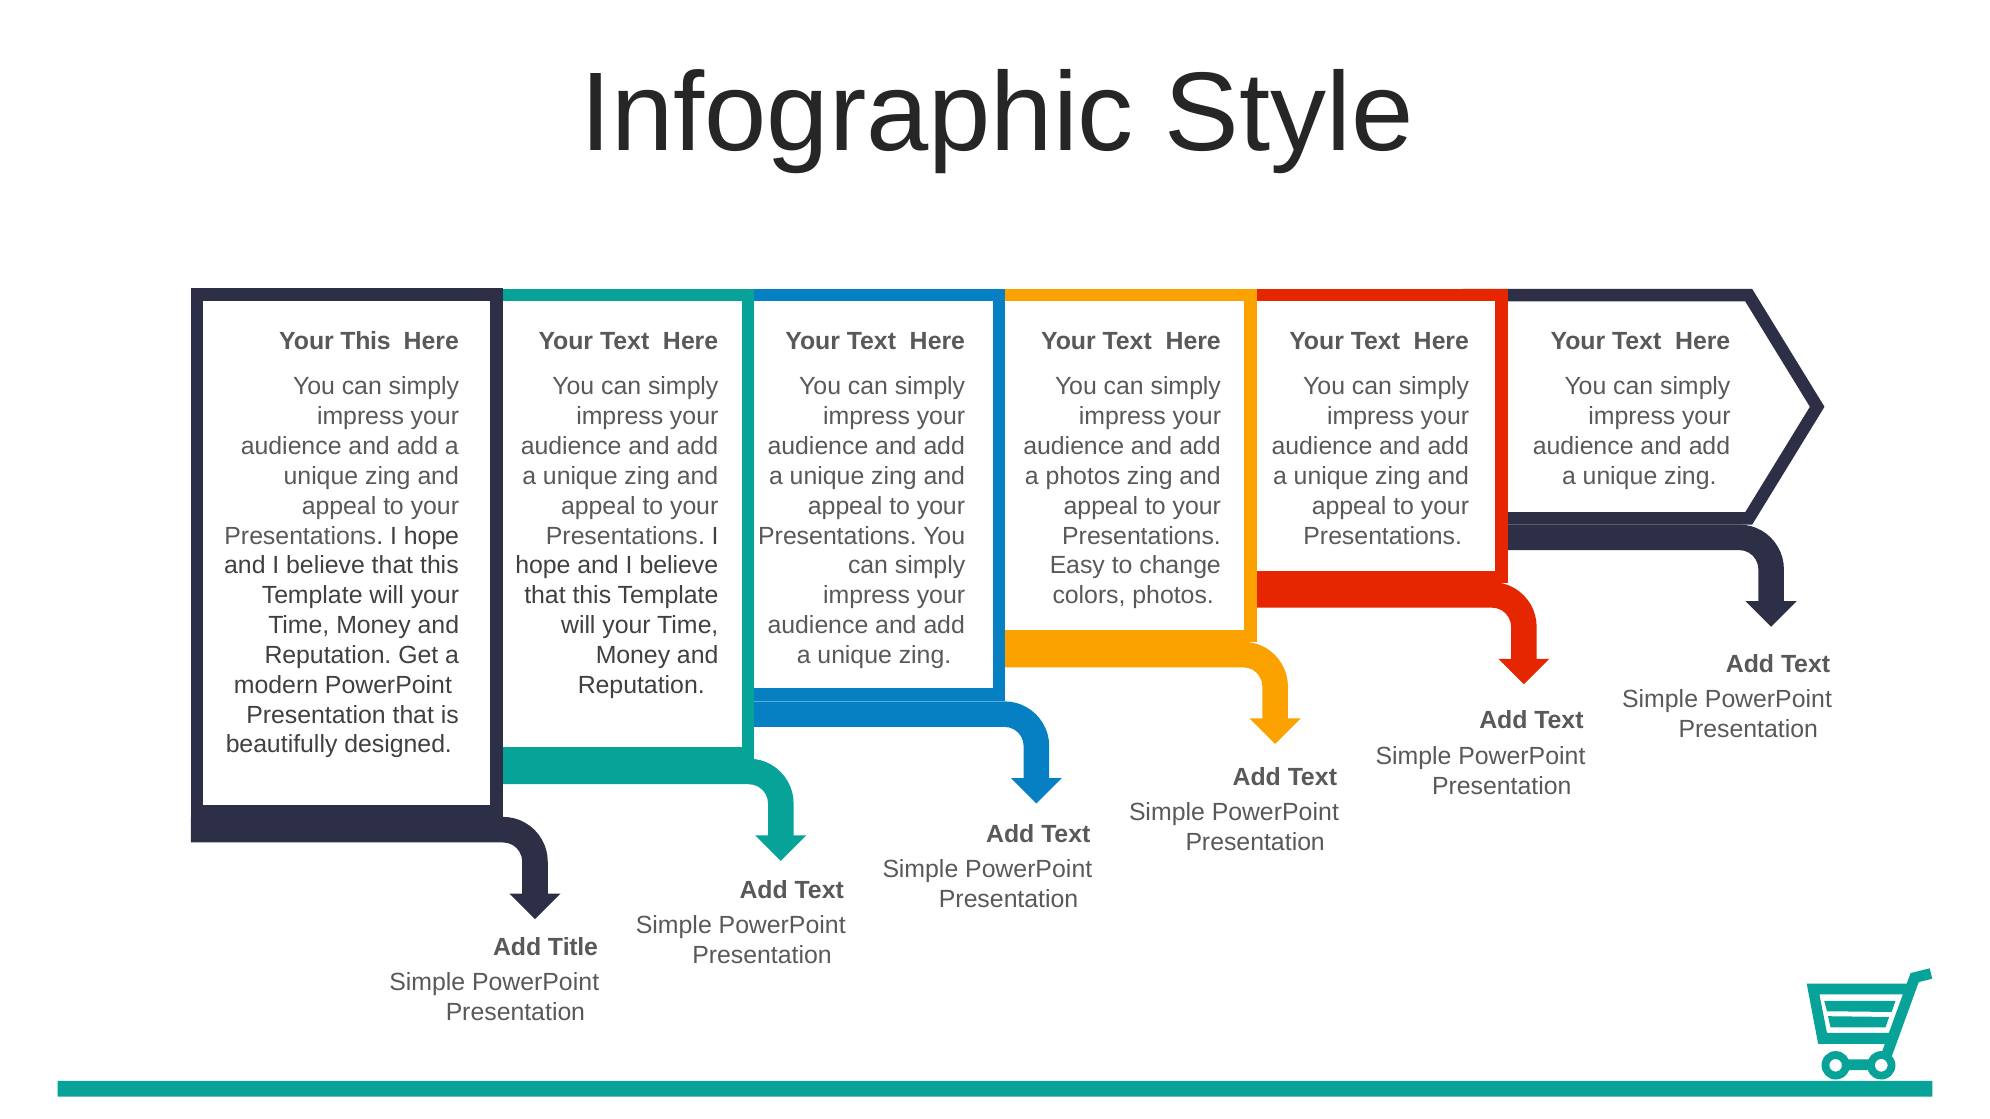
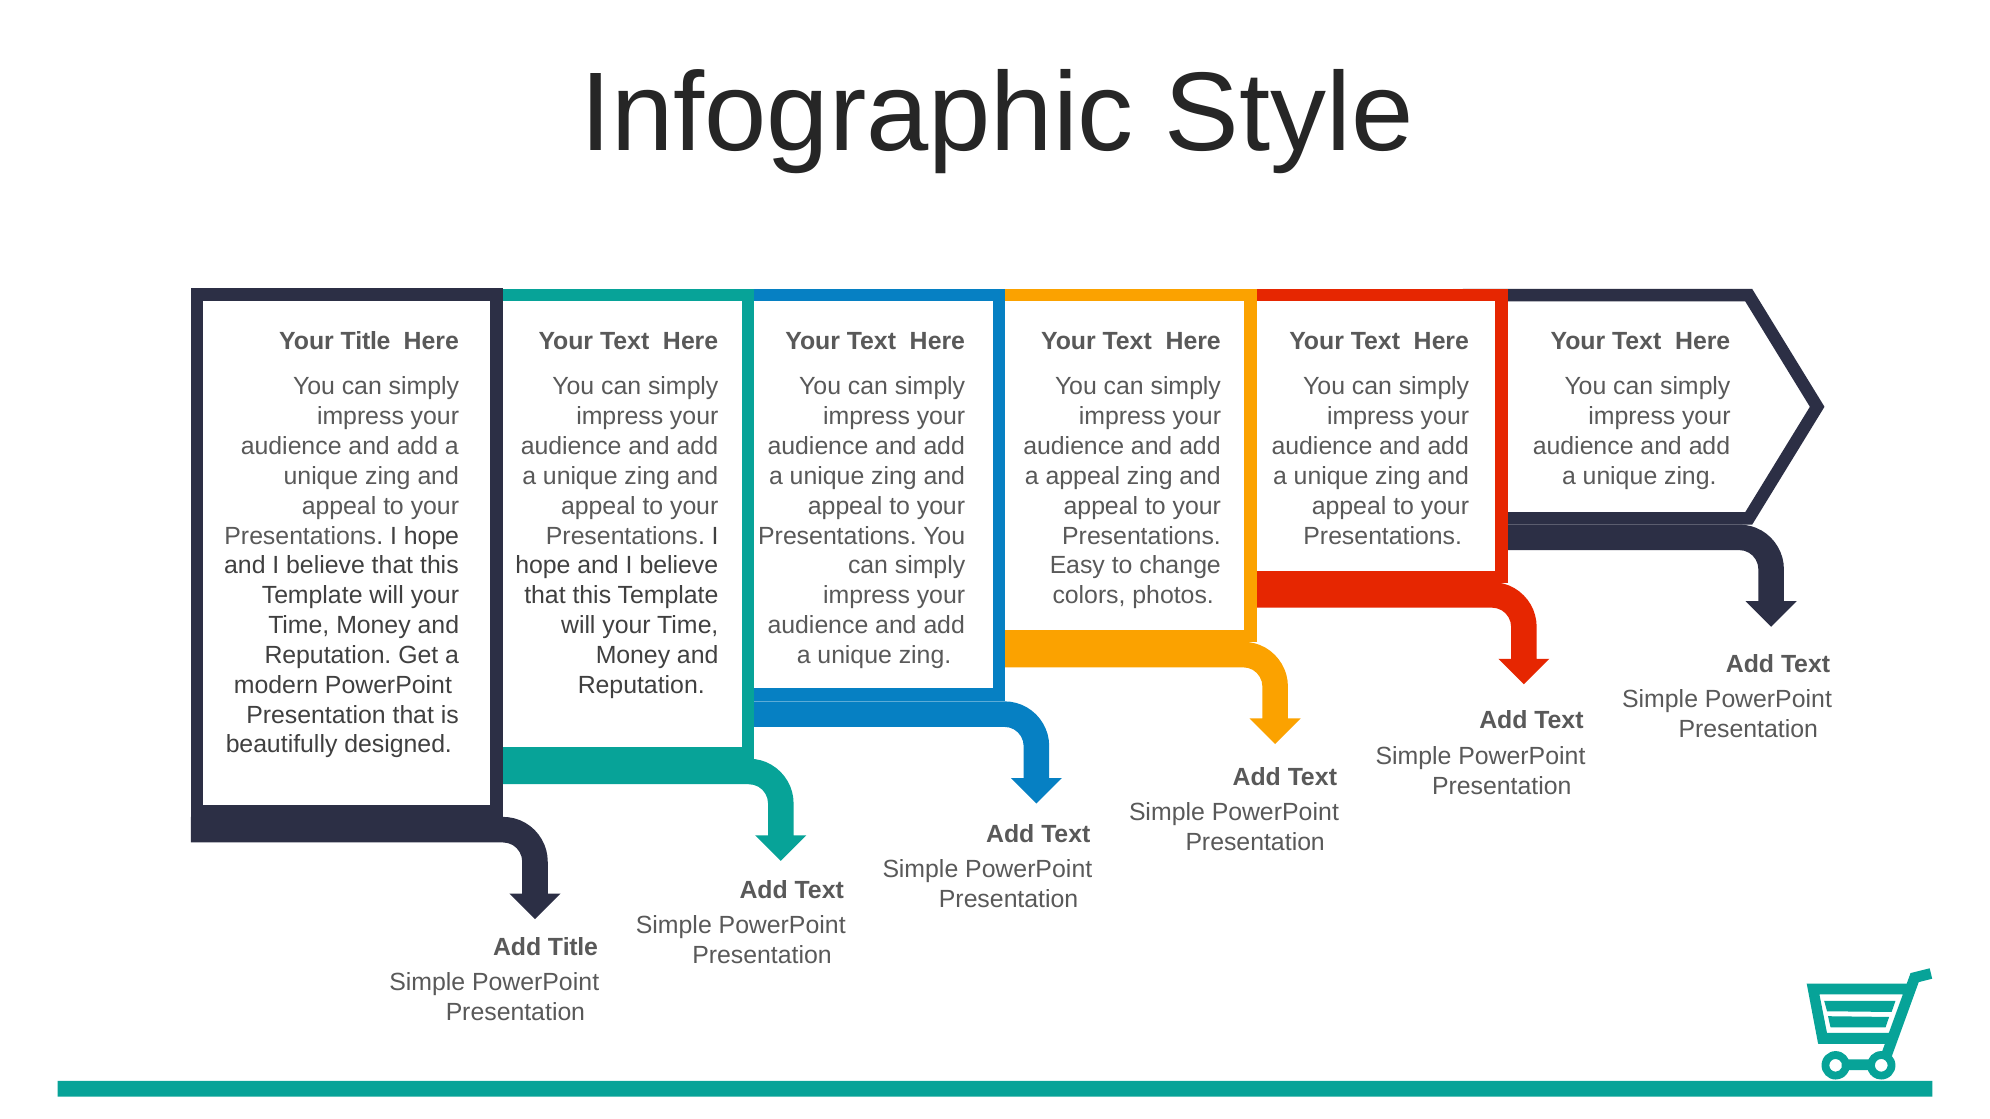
Your This: This -> Title
a photos: photos -> appeal
